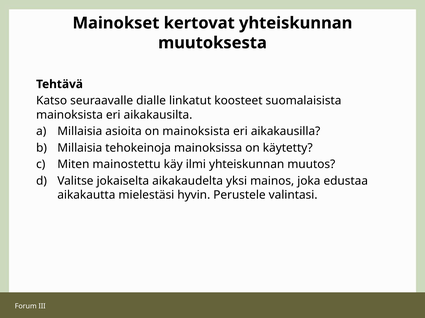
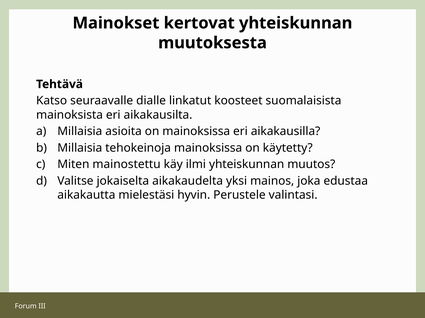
on mainoksista: mainoksista -> mainoksissa
